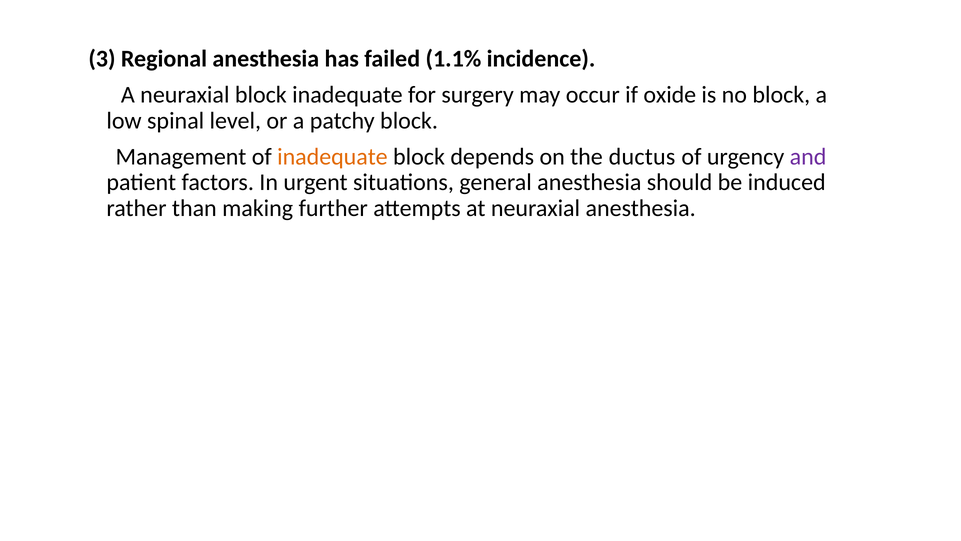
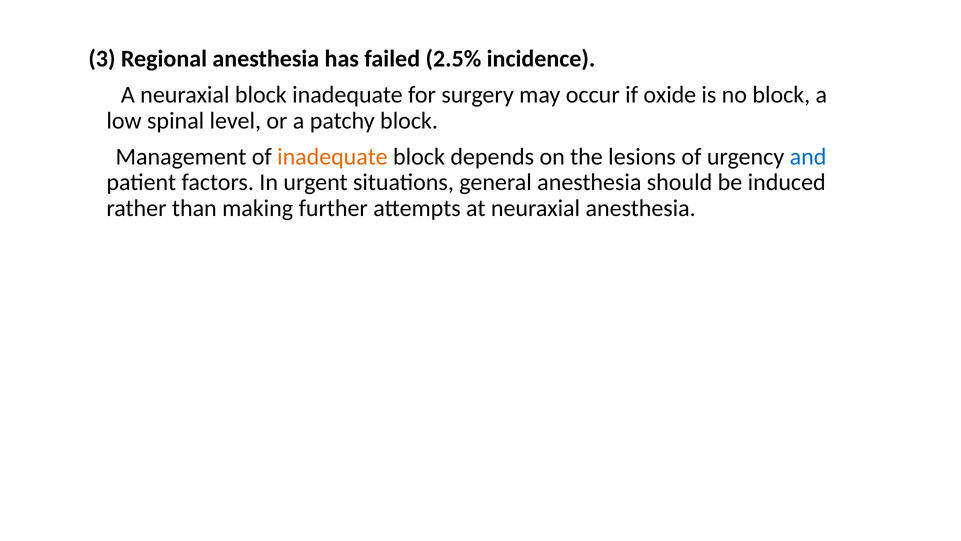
1.1%: 1.1% -> 2.5%
ductus: ductus -> lesions
and colour: purple -> blue
